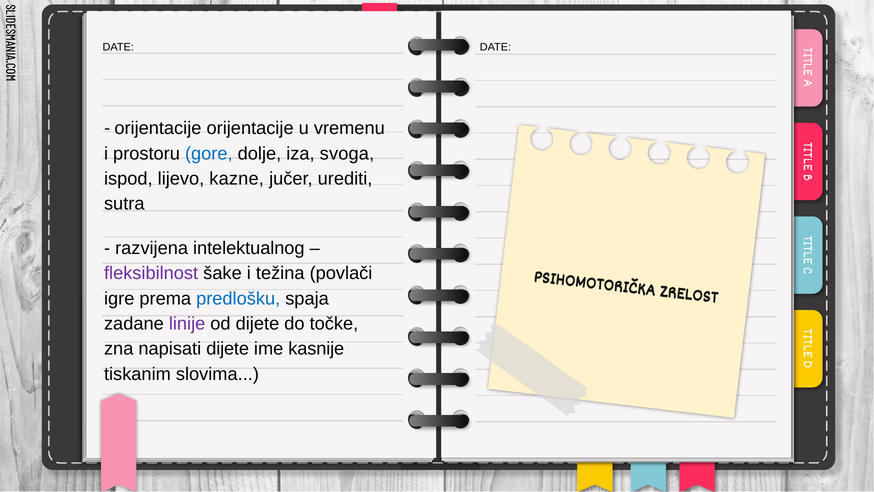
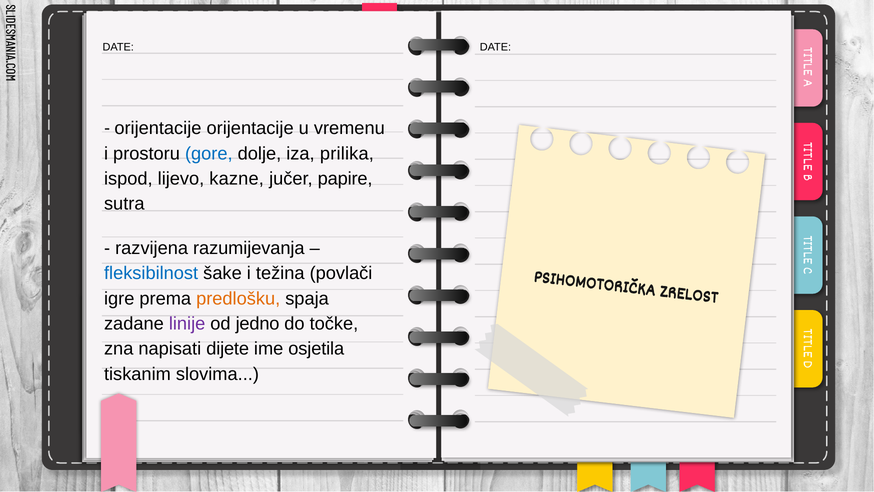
svoga: svoga -> prilika
urediti: urediti -> papire
intelektualnog: intelektualnog -> razumijevanja
fleksibilnost colour: purple -> blue
predlošku colour: blue -> orange
od dijete: dijete -> jedno
kasnije: kasnije -> osjetila
